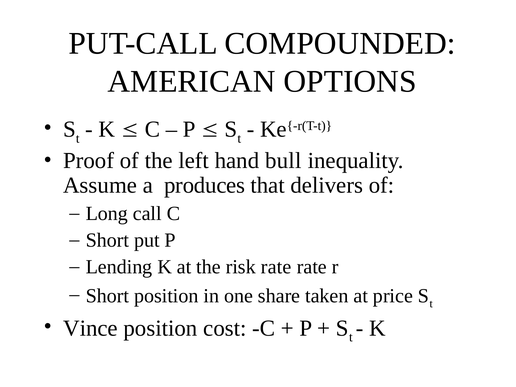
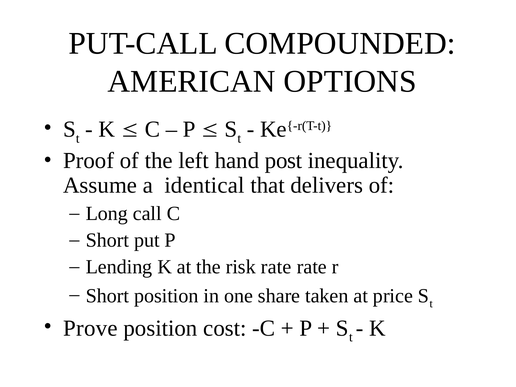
bull: bull -> post
produces: produces -> identical
Vince: Vince -> Prove
